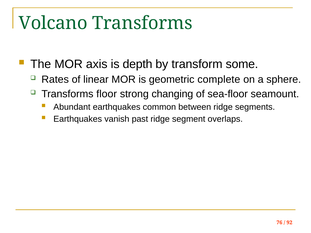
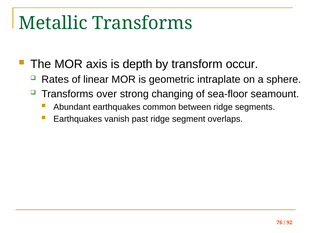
Volcano: Volcano -> Metallic
some: some -> occur
complete: complete -> intraplate
floor: floor -> over
